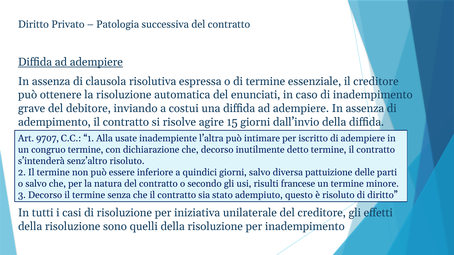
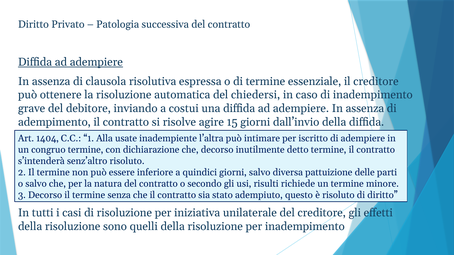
enunciati: enunciati -> chiedersi
9707: 9707 -> 1404
francese: francese -> richiede
